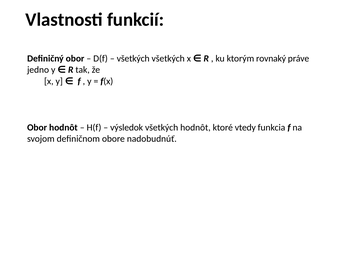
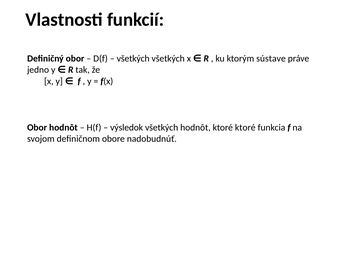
rovnaký: rovnaký -> sústave
ktoré vtedy: vtedy -> ktoré
